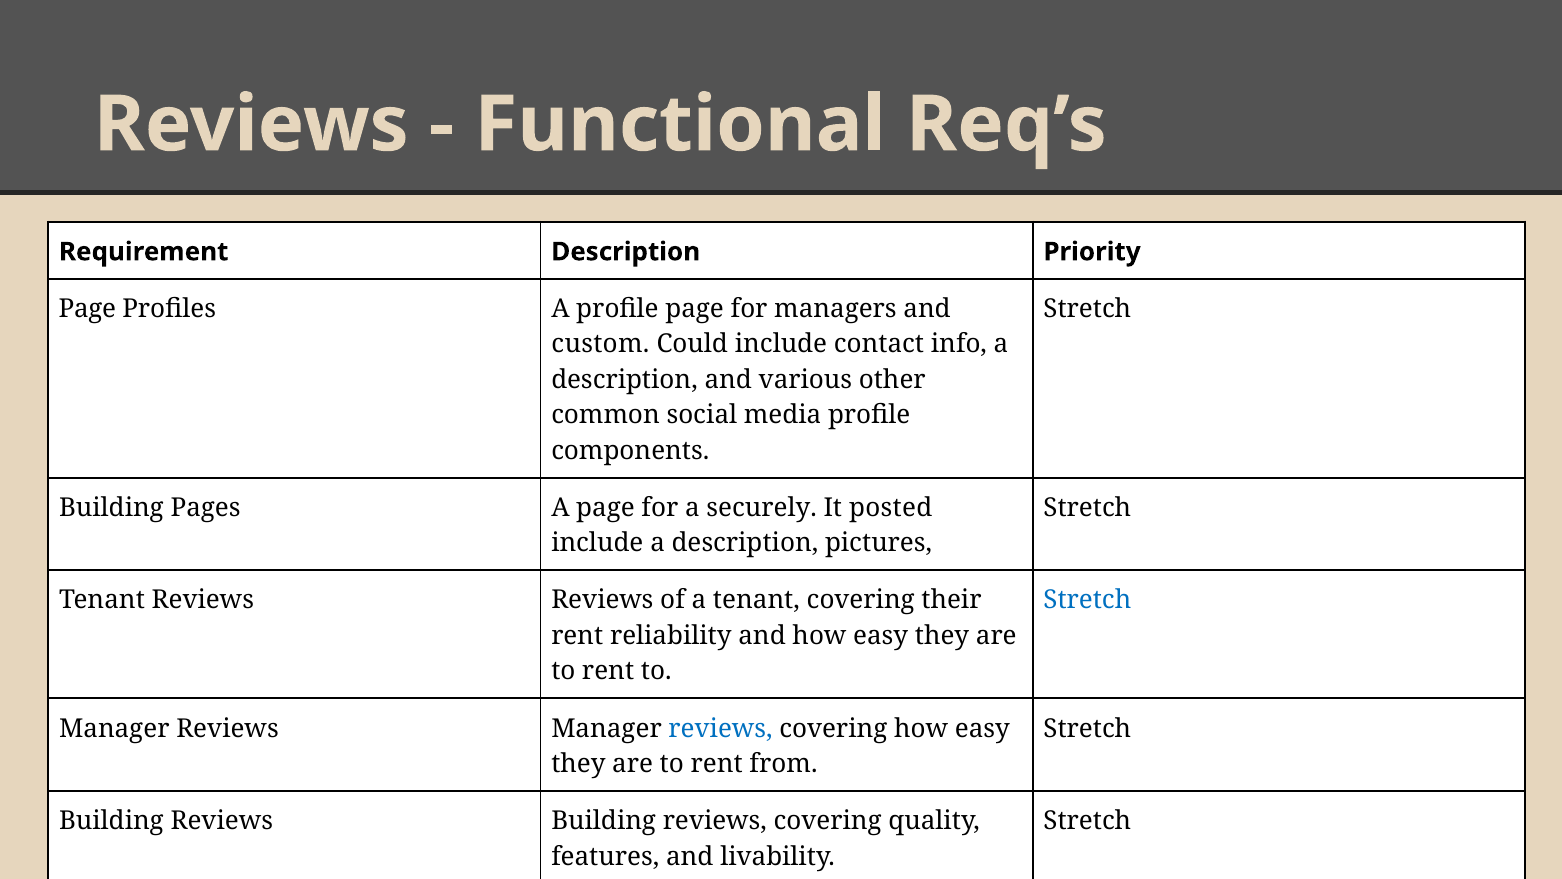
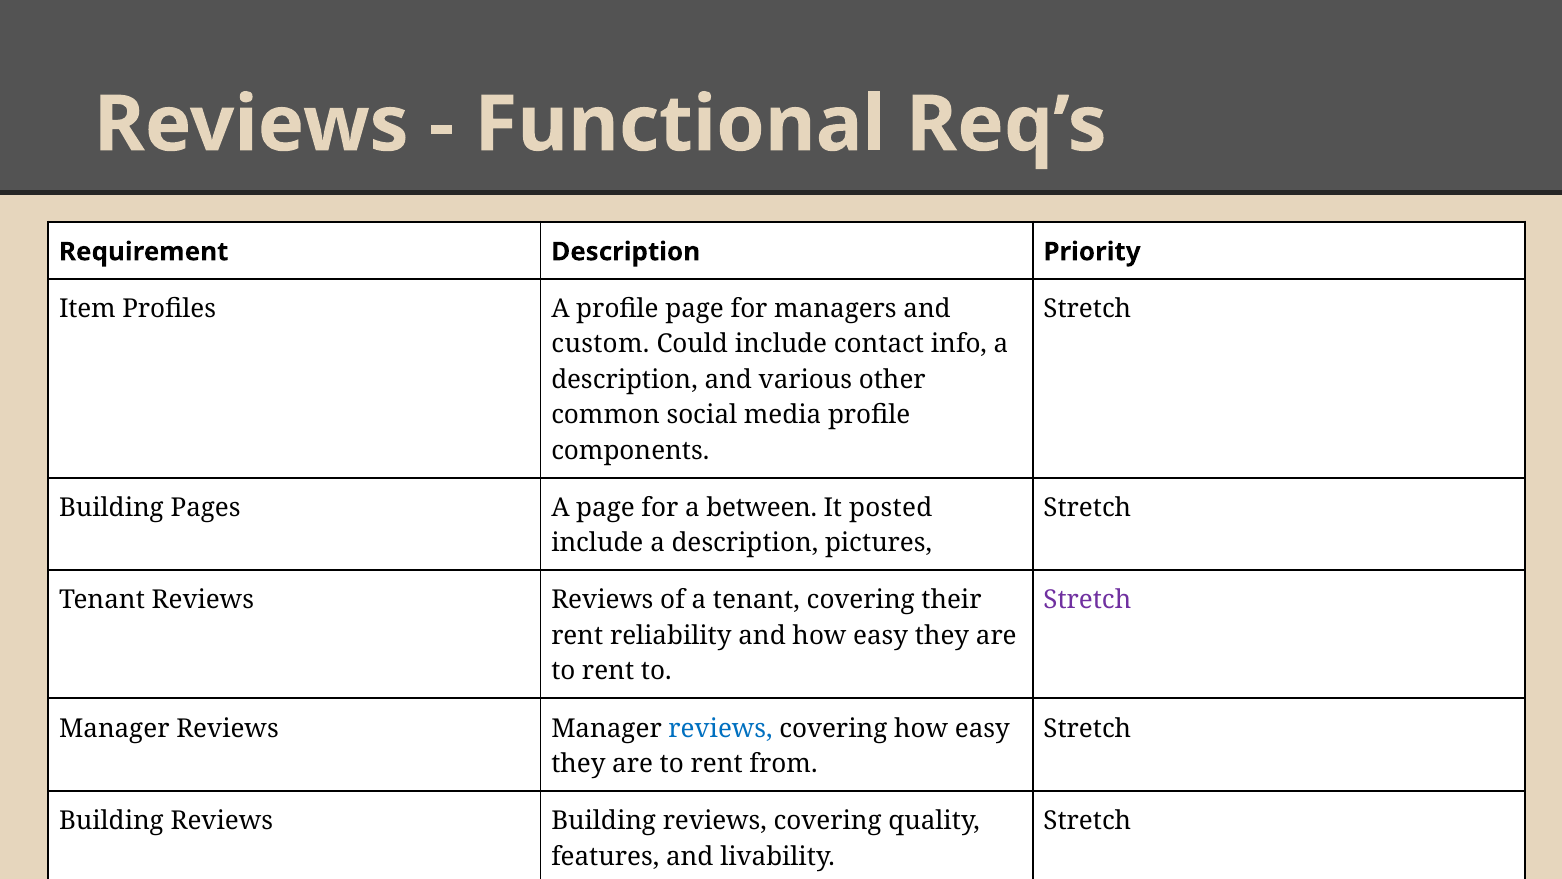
Page at (87, 309): Page -> Item
securely: securely -> between
Stretch at (1087, 600) colour: blue -> purple
